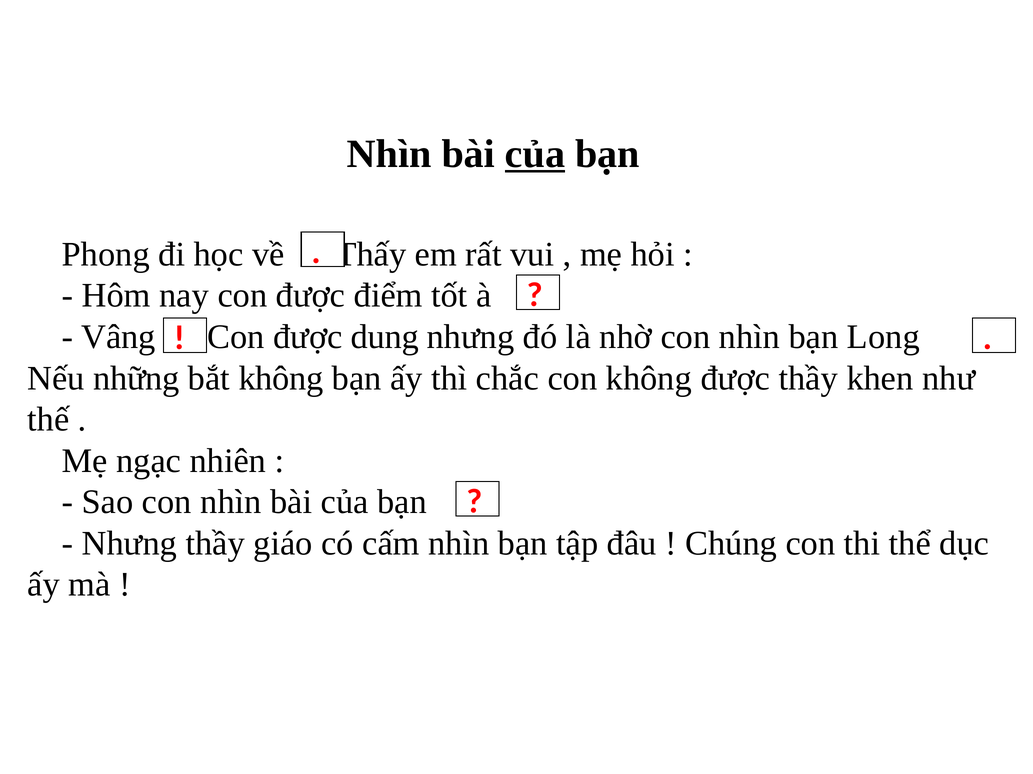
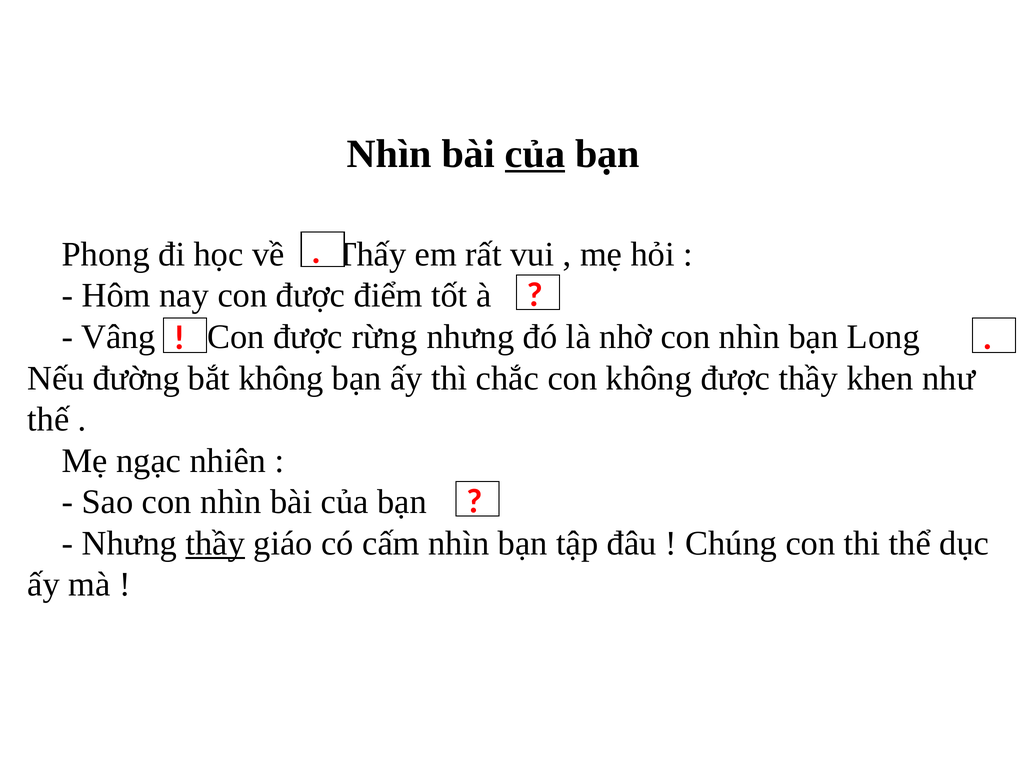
dung: dung -> rừng
những: những -> đường
thầy at (215, 544) underline: none -> present
